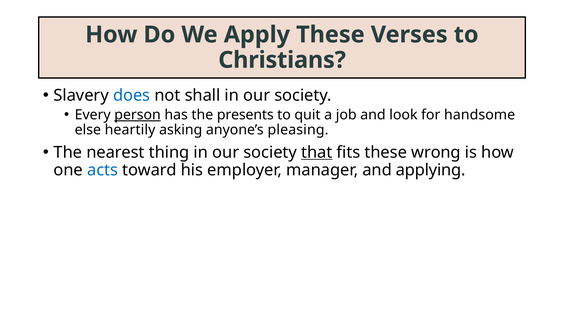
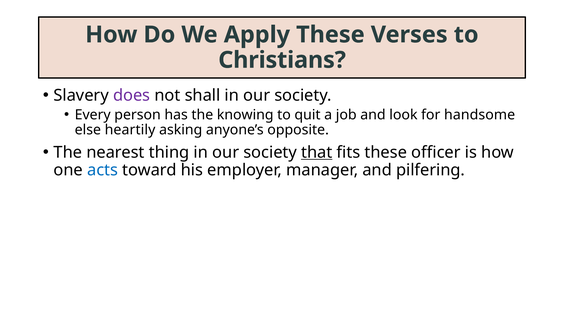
does colour: blue -> purple
person underline: present -> none
presents: presents -> knowing
pleasing: pleasing -> opposite
wrong: wrong -> officer
applying: applying -> pilfering
